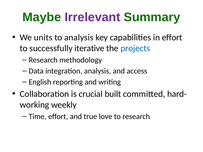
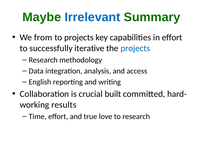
Irrelevant colour: purple -> blue
units: units -> from
to analysis: analysis -> projects
weekly: weekly -> results
